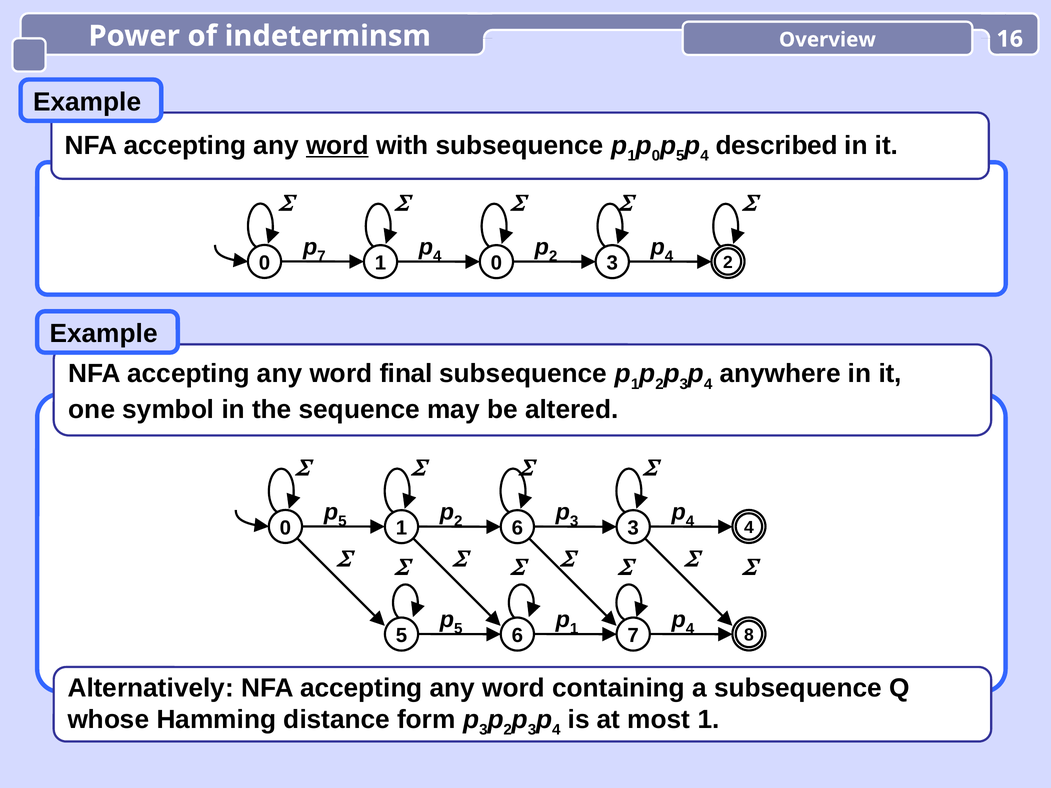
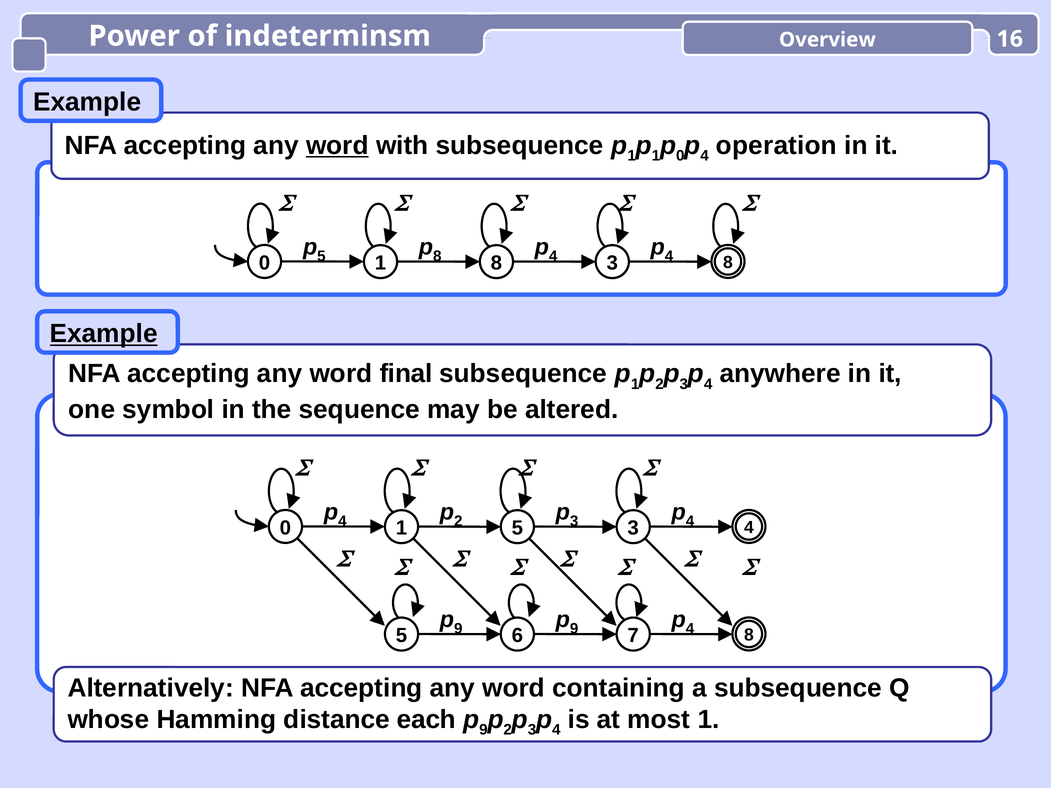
0 at (656, 156): 0 -> 1
5 at (680, 156): 5 -> 0
described: described -> operation
7 at (321, 256): 7 -> 5
4 at (437, 256): 4 -> 8
2 at (553, 256): 2 -> 4
2 at (728, 263): 2 -> 8
1 0: 0 -> 8
Example at (104, 334) underline: none -> present
5 at (342, 521): 5 -> 4
1 6: 6 -> 5
5 at (458, 629): 5 -> 9
1 at (574, 629): 1 -> 9
form: form -> each
3 at (483, 730): 3 -> 9
